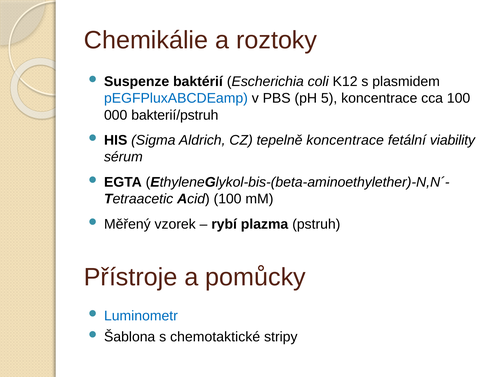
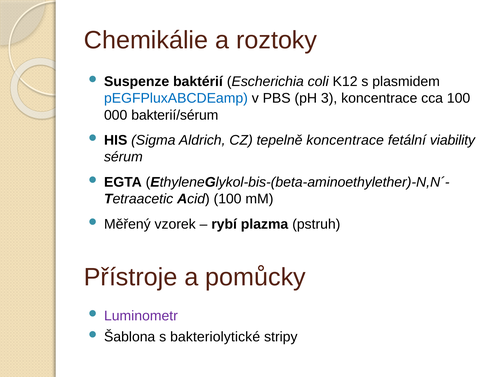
5: 5 -> 3
bakterií/pstruh: bakterií/pstruh -> bakterií/sérum
Luminometr colour: blue -> purple
chemotaktické: chemotaktické -> bakteriolytické
